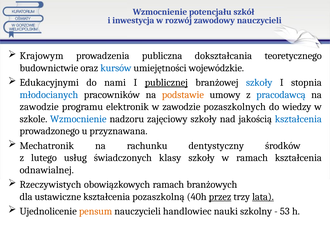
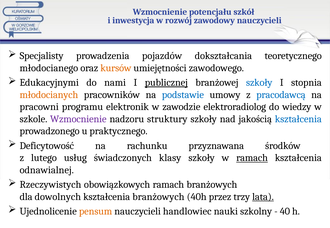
Krajowym: Krajowym -> Specjalisty
publiczna: publiczna -> pojazdów
budownictwie: budownictwie -> młodocianego
kursów colour: blue -> orange
wojewódzkie: wojewódzkie -> zawodowego
młodocianych colour: blue -> orange
podstawie colour: orange -> blue
zawodzie at (39, 107): zawodzie -> pracowni
pozaszkolnych: pozaszkolnych -> elektroradiolog
Wzmocnienie at (78, 119) colour: blue -> purple
zajęciowy: zajęciowy -> struktury
przyznawana: przyznawana -> praktycznego
Mechatronik: Mechatronik -> Deficytowość
dentystyczny: dentystyczny -> przyznawana
ramach at (252, 158) underline: none -> present
ustawiczne: ustawiczne -> dowolnych
kształcenia pozaszkolną: pozaszkolną -> branżowych
przez underline: present -> none
53: 53 -> 40
